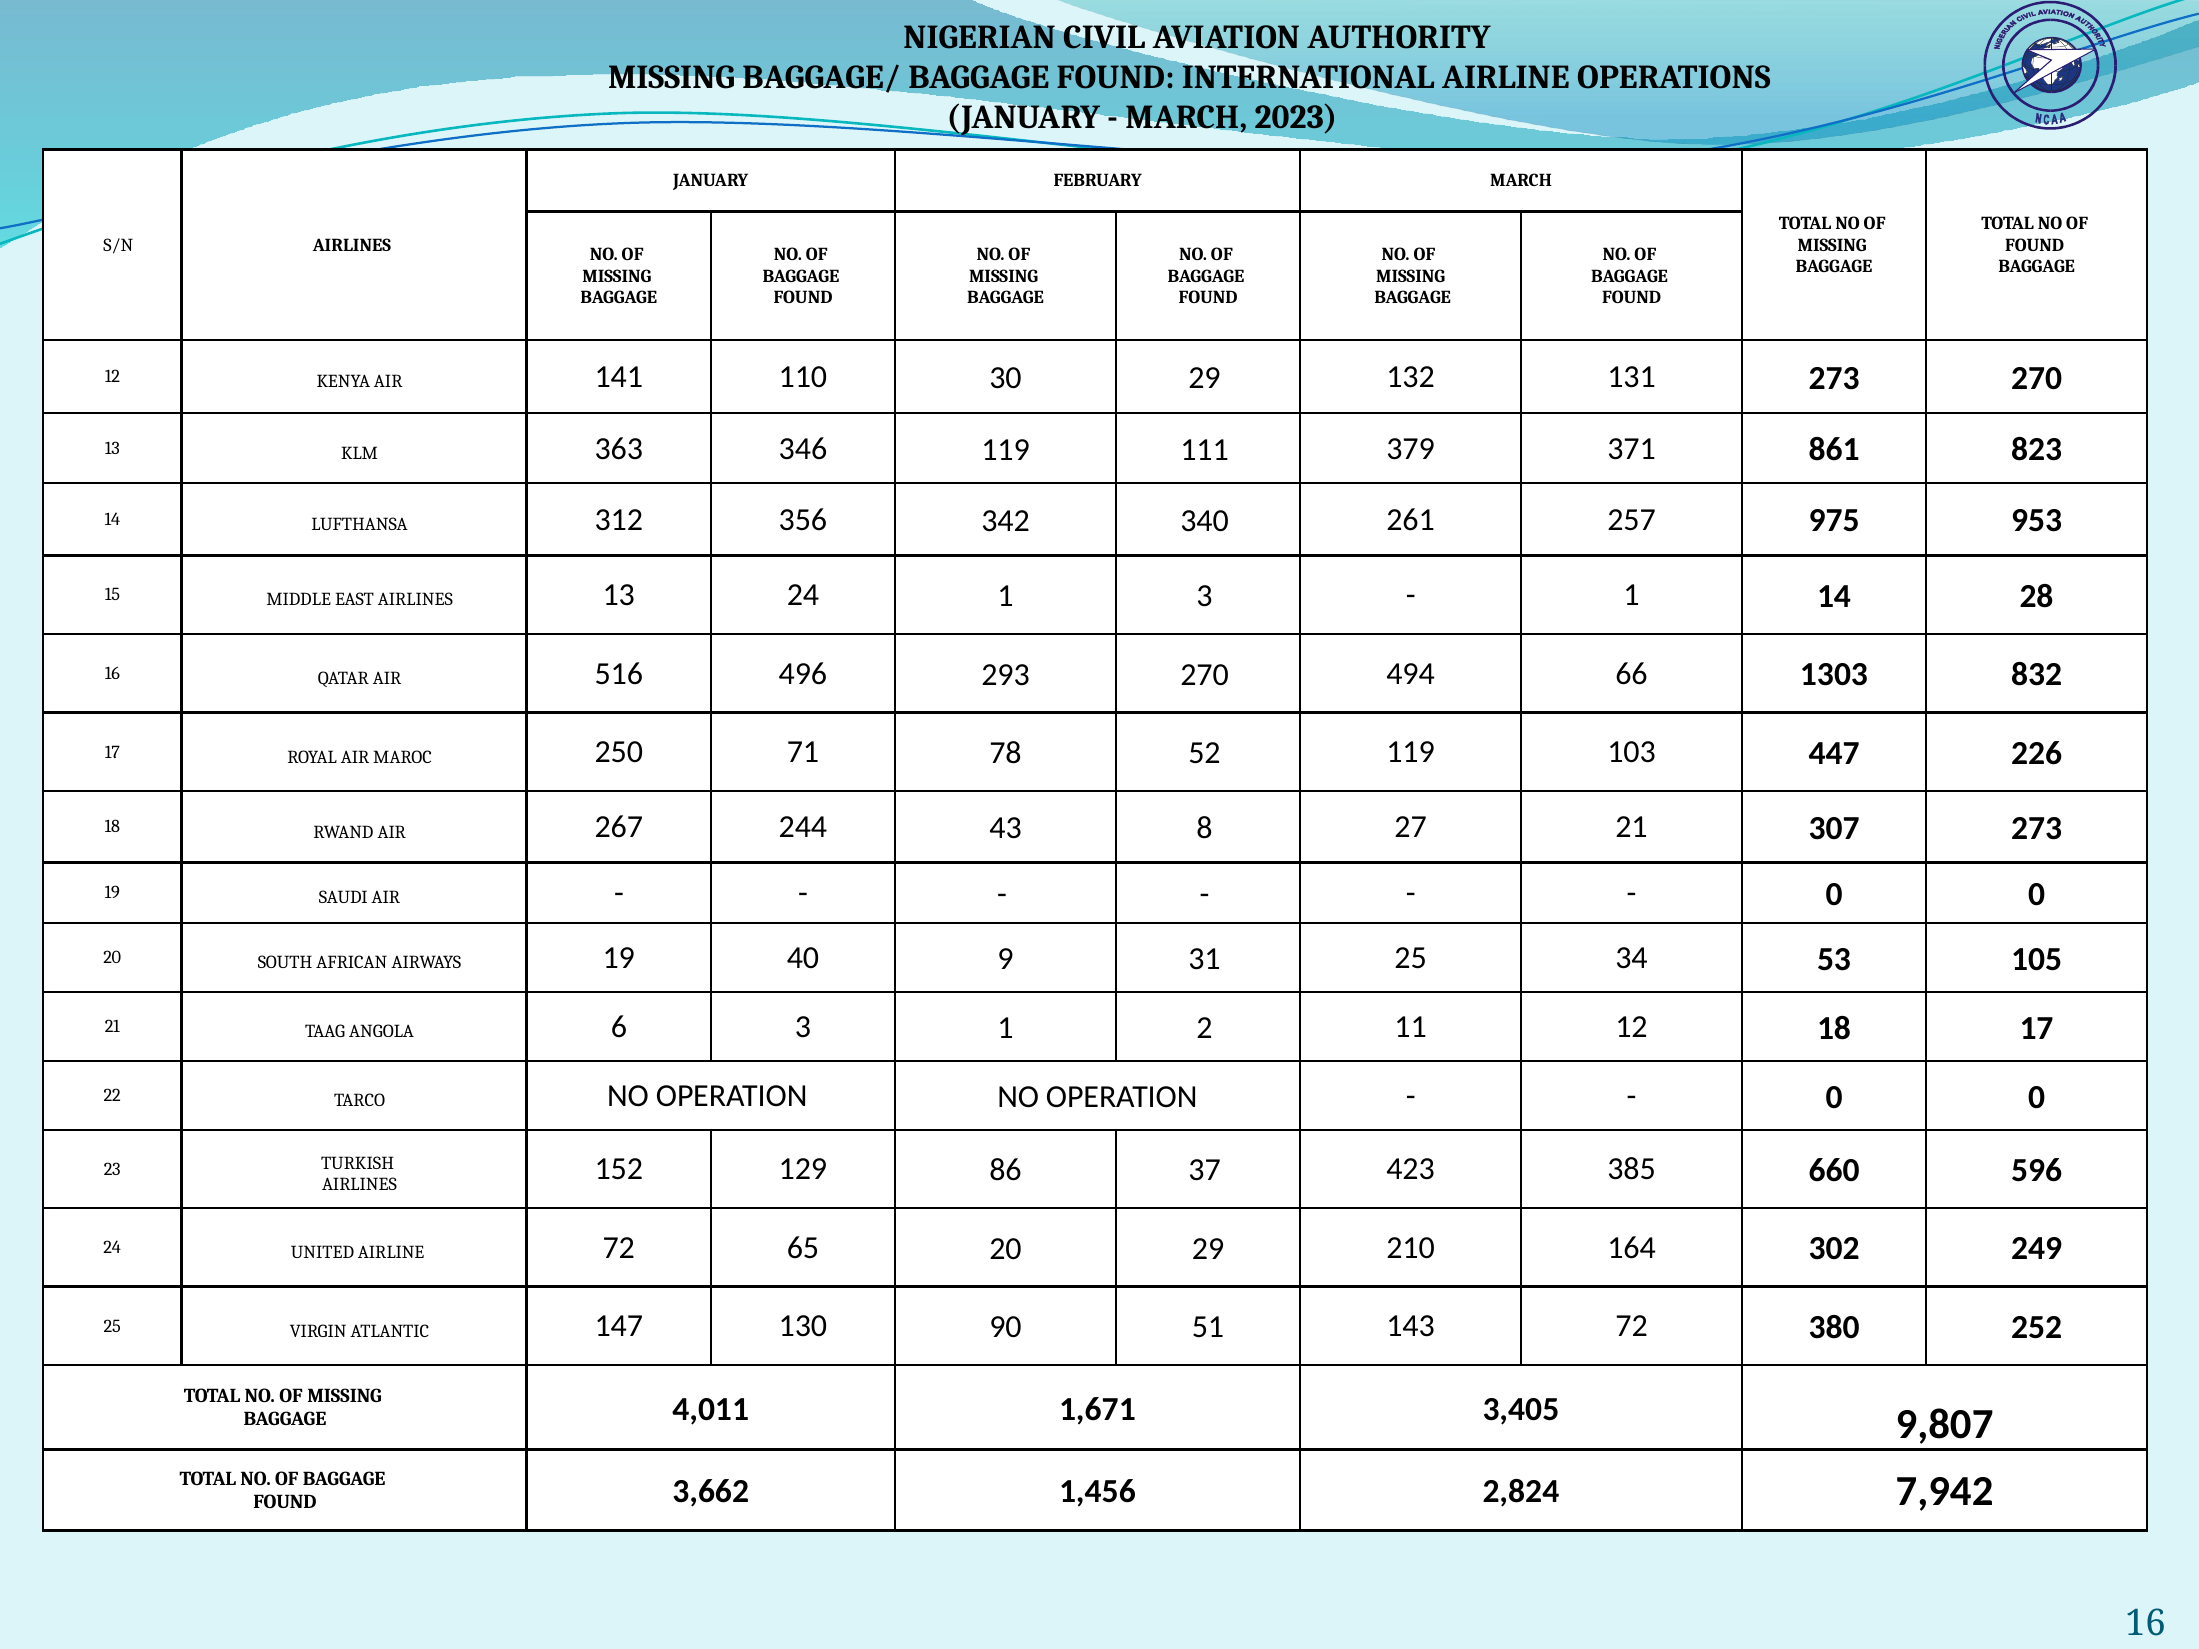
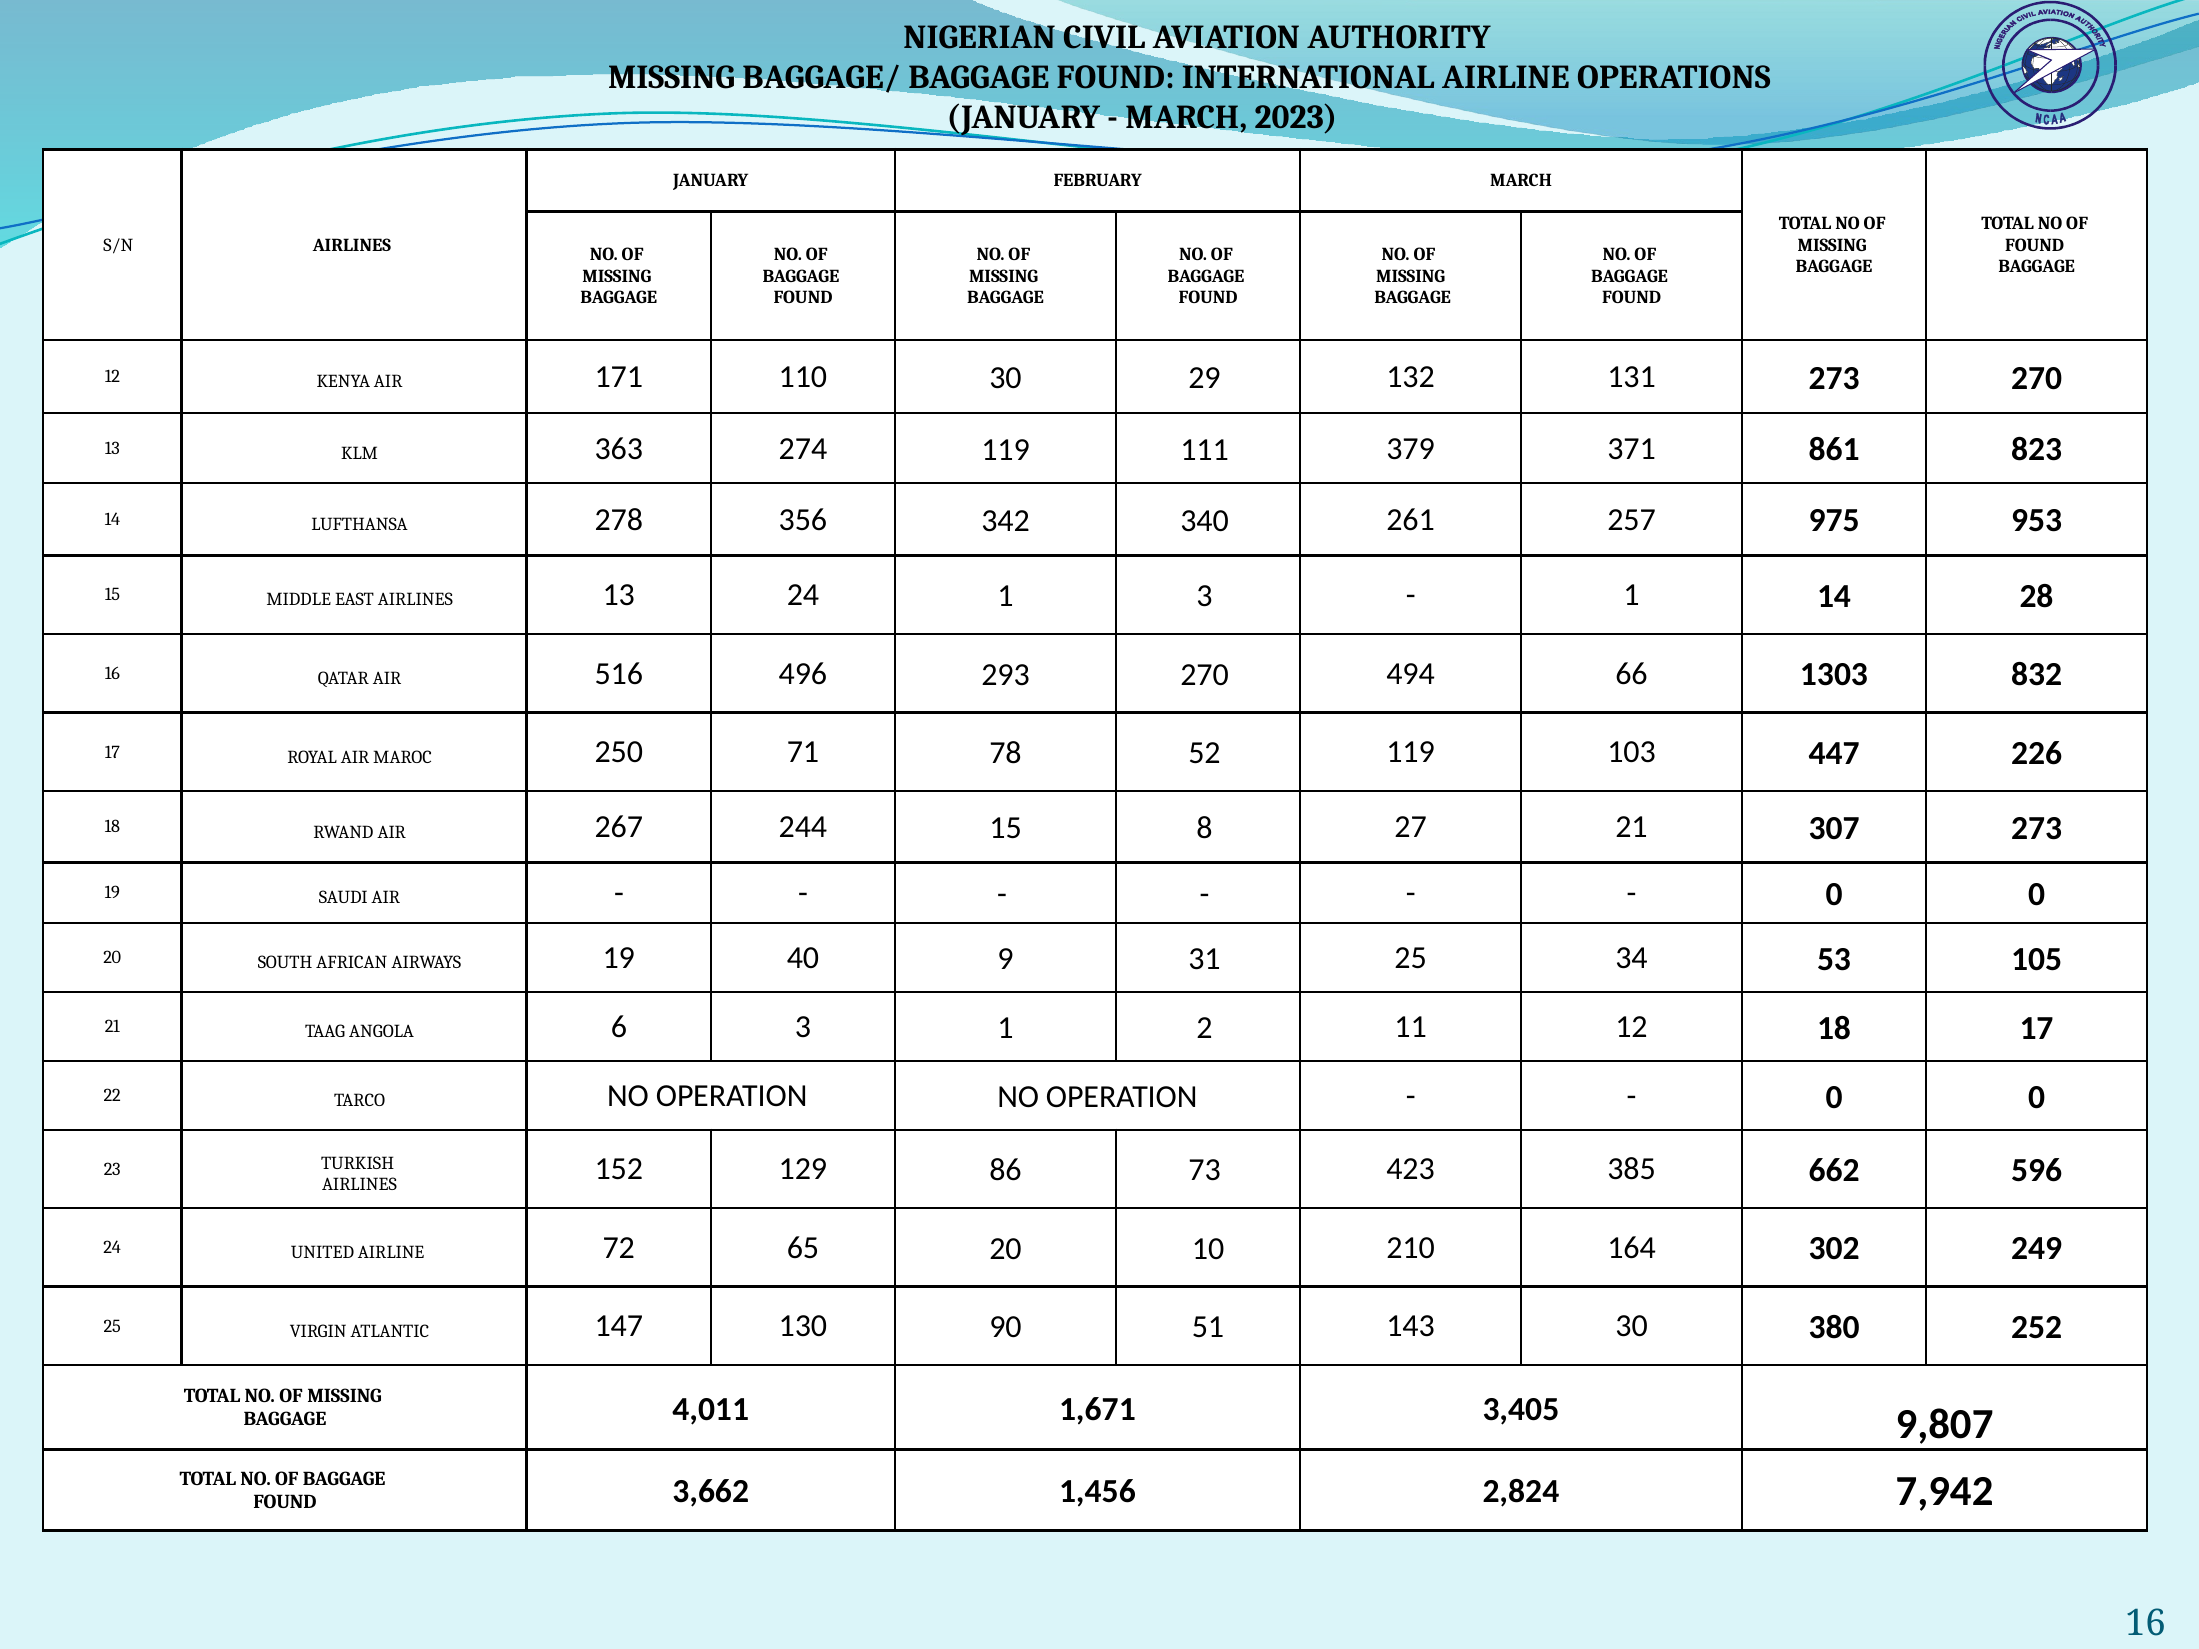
141: 141 -> 171
346: 346 -> 274
312: 312 -> 278
244 43: 43 -> 15
37: 37 -> 73
660: 660 -> 662
20 29: 29 -> 10
143 72: 72 -> 30
